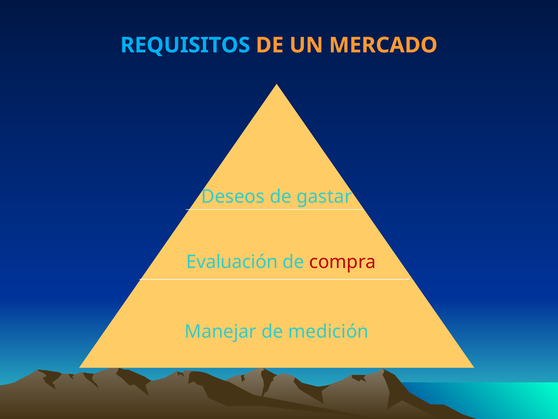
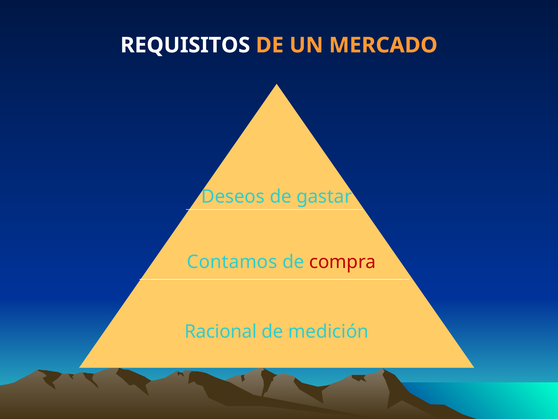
REQUISITOS colour: light blue -> white
Evaluación: Evaluación -> Contamos
Manejar: Manejar -> Racional
